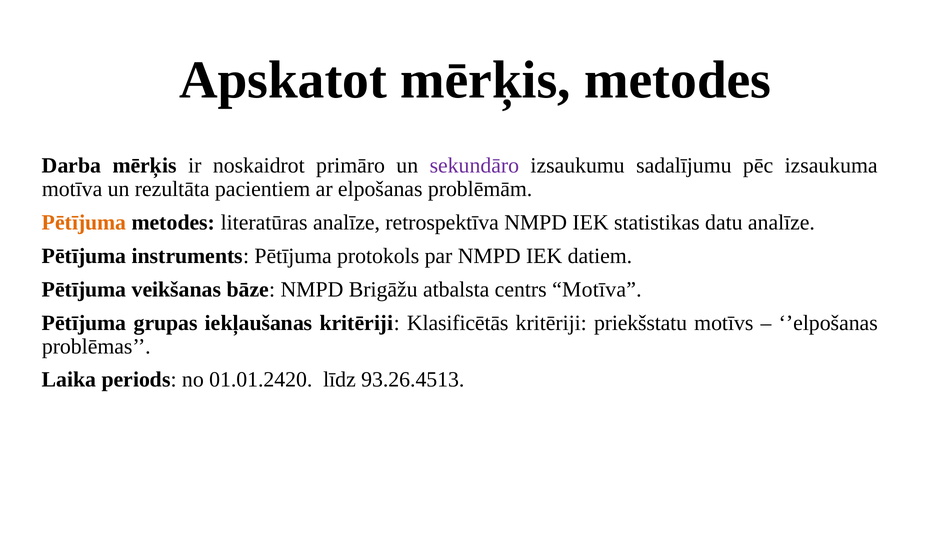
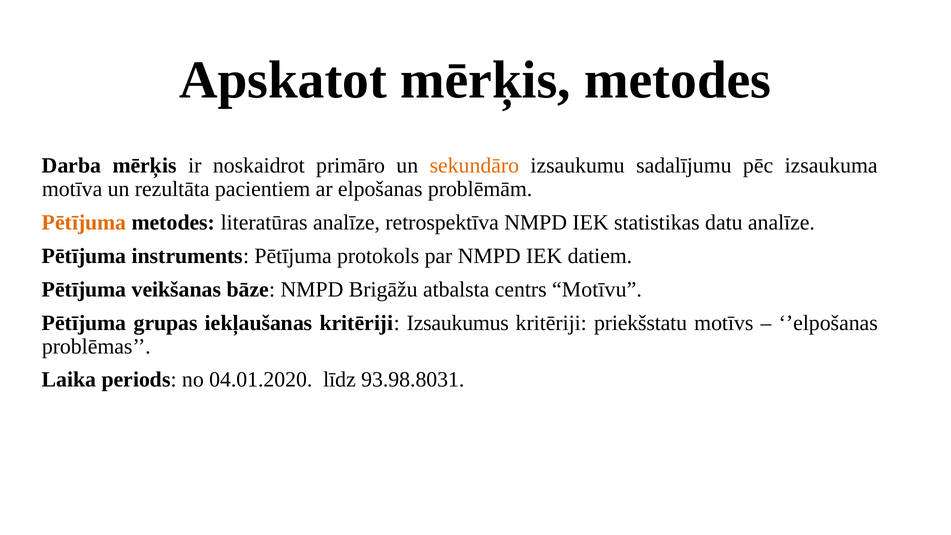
sekundāro colour: purple -> orange
centrs Motīva: Motīva -> Motīvu
Klasificētās: Klasificētās -> Izsaukumus
01.01.2420: 01.01.2420 -> 04.01.2020
93.26.4513: 93.26.4513 -> 93.98.8031
